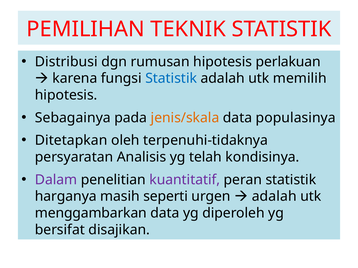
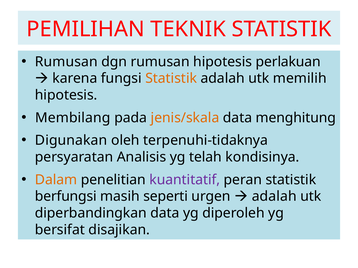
Distribusi at (66, 62): Distribusi -> Rumusan
Statistik at (171, 79) colour: blue -> orange
Sebagainya: Sebagainya -> Membilang
populasinya: populasinya -> menghitung
Ditetapkan: Ditetapkan -> Digunakan
Dalam colour: purple -> orange
harganya: harganya -> berfungsi
menggambarkan: menggambarkan -> diperbandingkan
